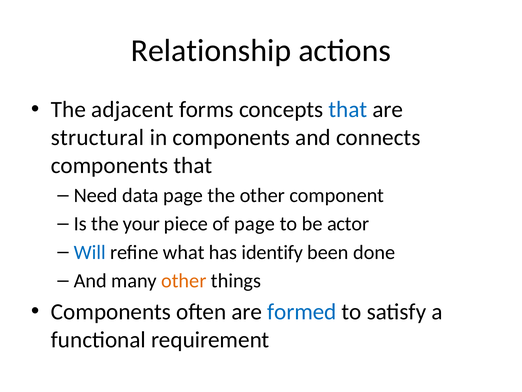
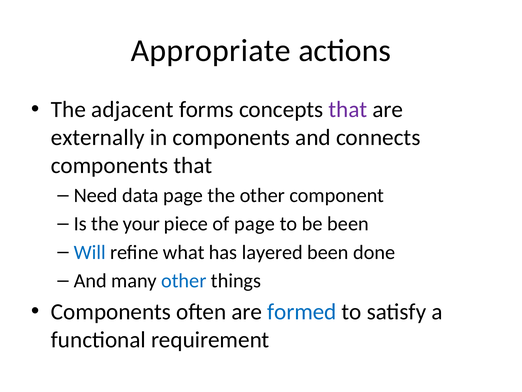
Relationship: Relationship -> Appropriate
that at (348, 110) colour: blue -> purple
structural: structural -> externally
be actor: actor -> been
identify: identify -> layered
other at (184, 281) colour: orange -> blue
